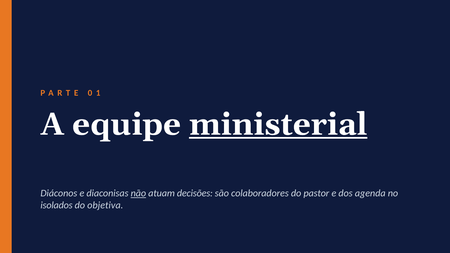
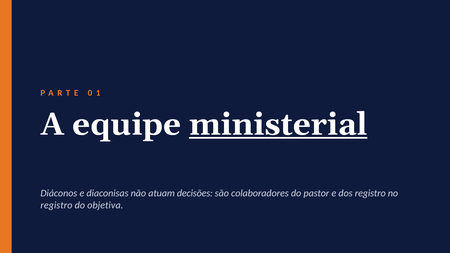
não underline: present -> none
dos agenda: agenda -> registro
isolados at (57, 205): isolados -> registro
